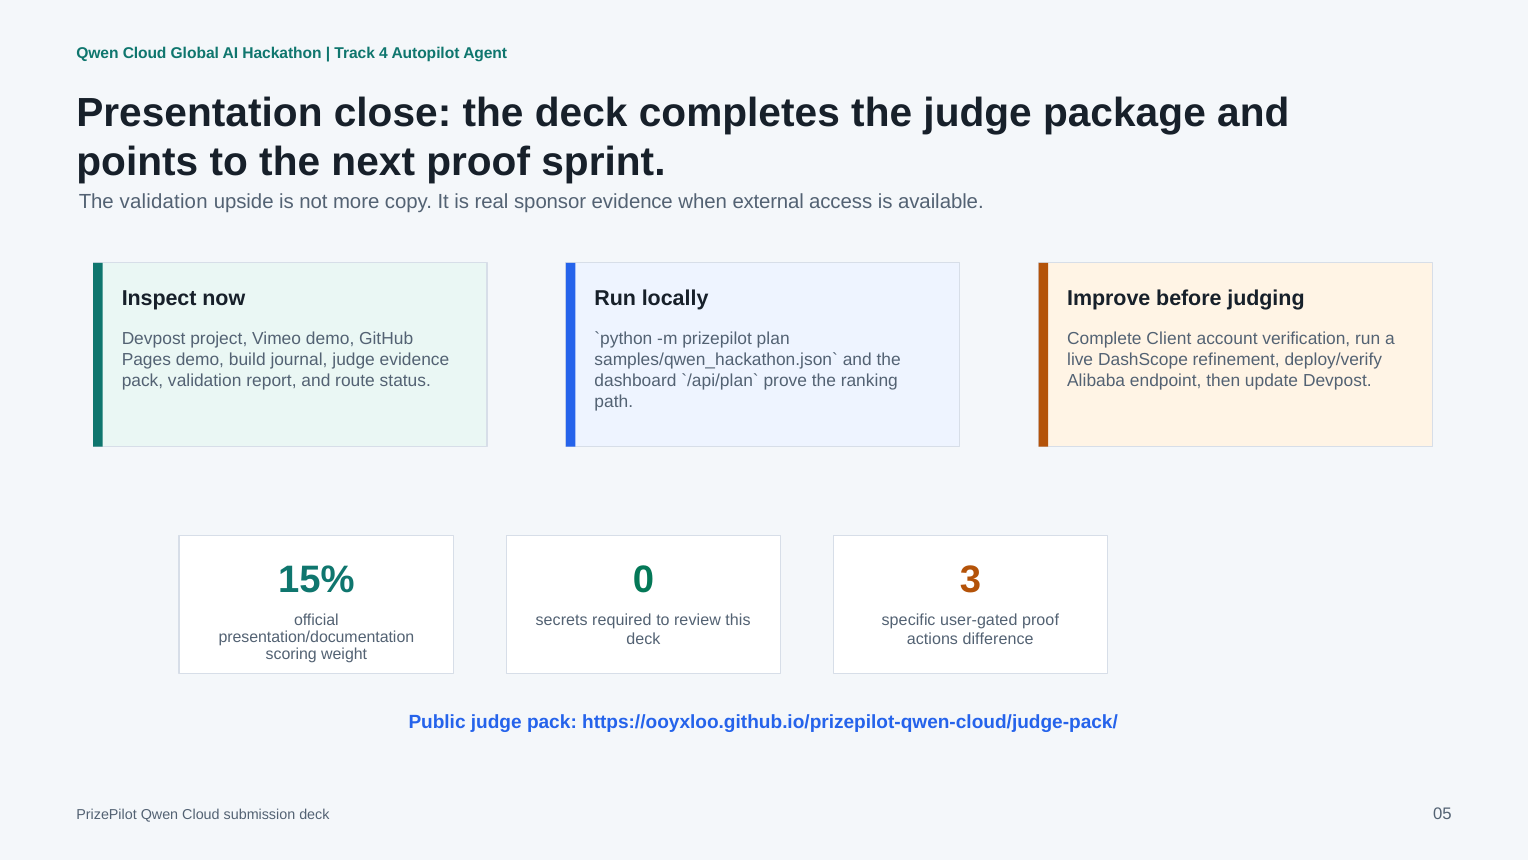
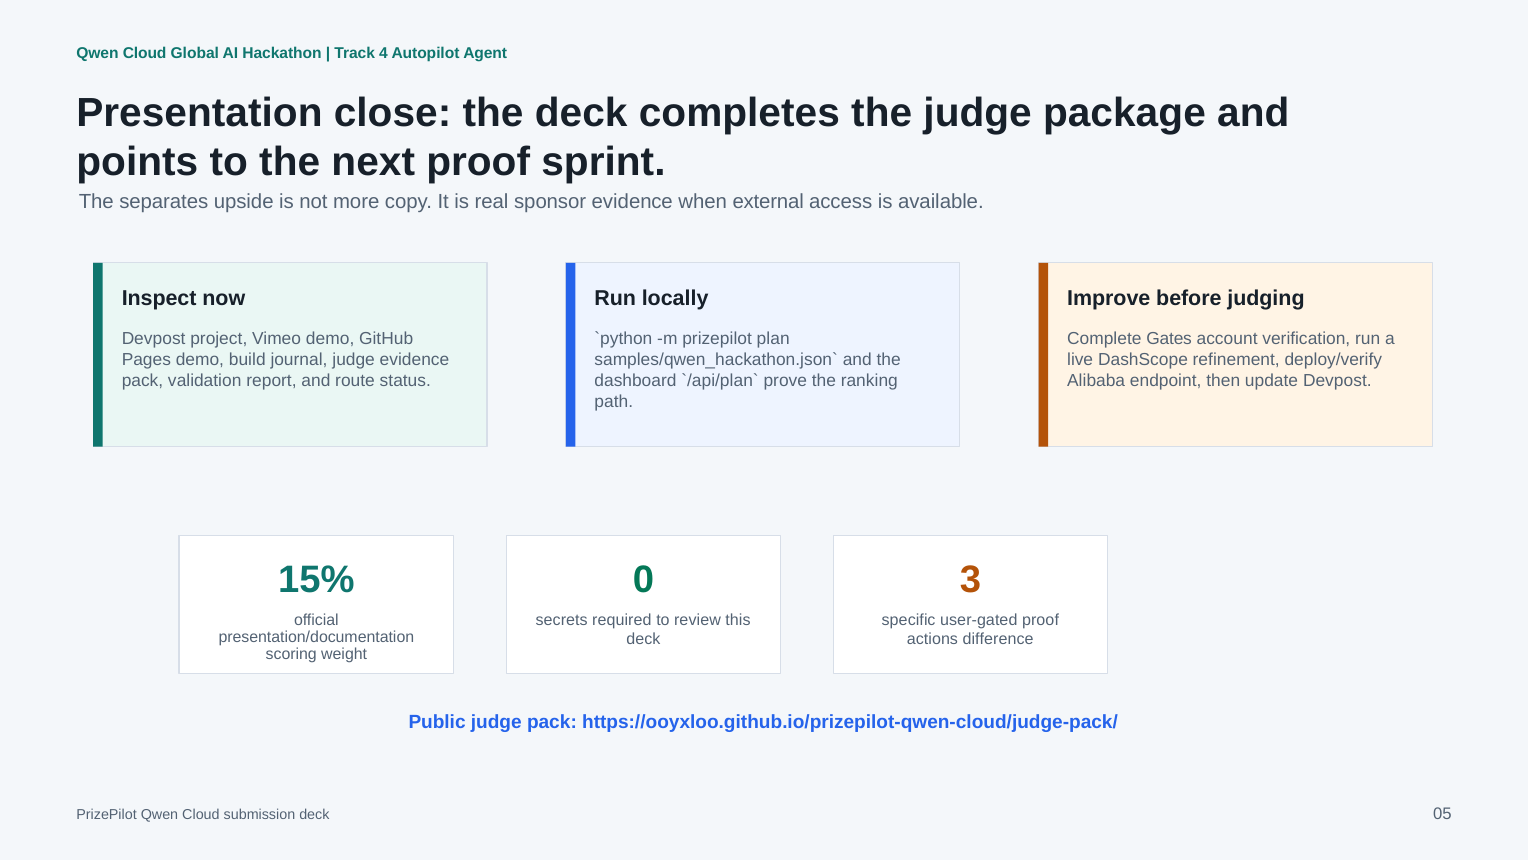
The validation: validation -> separates
Client: Client -> Gates
